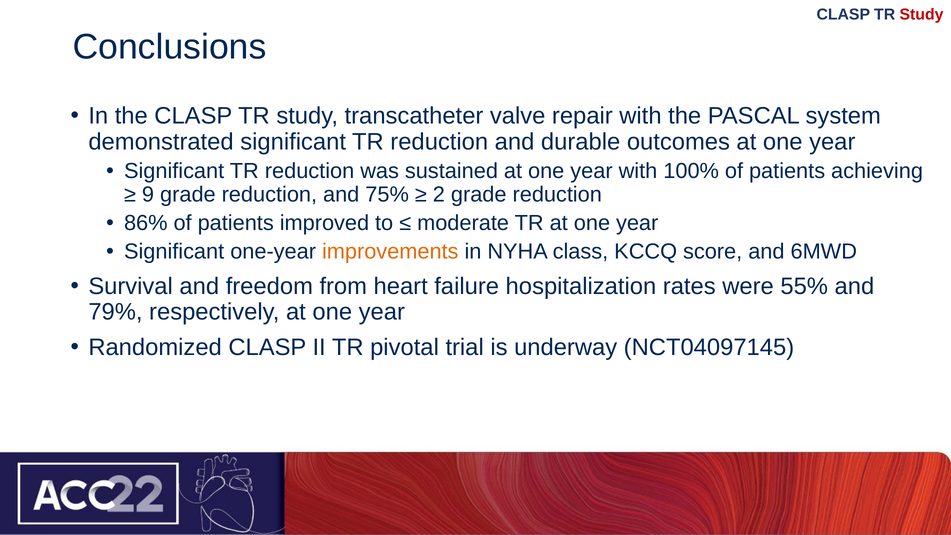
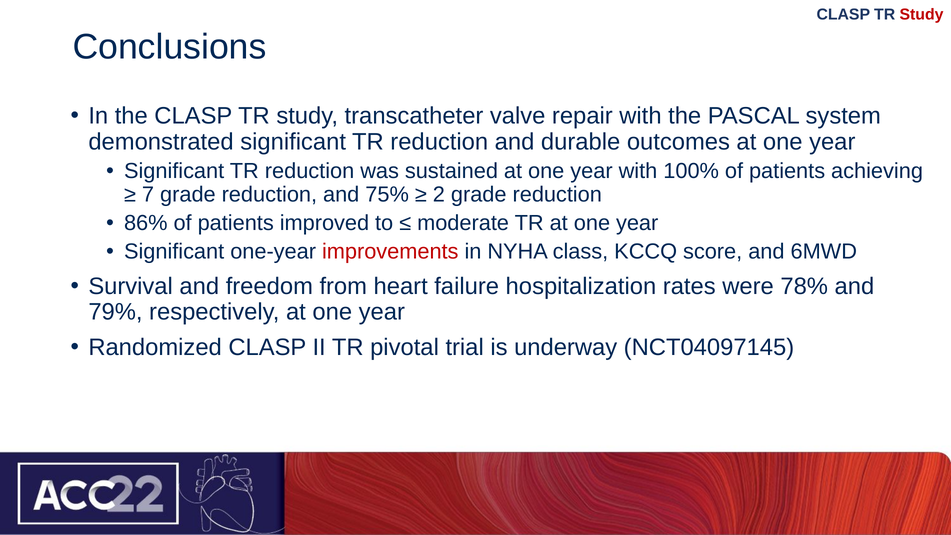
9: 9 -> 7
improvements colour: orange -> red
55%: 55% -> 78%
